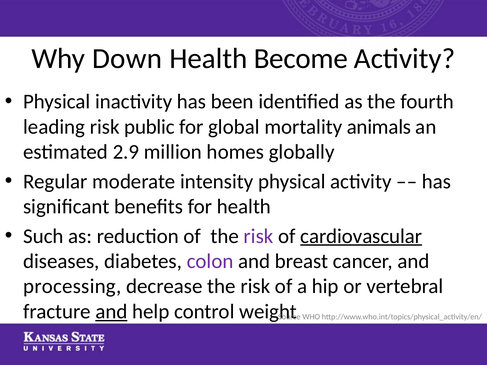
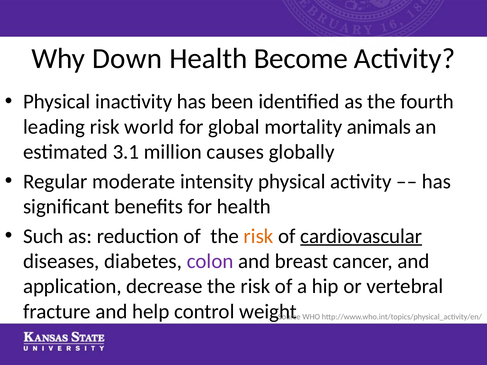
public: public -> world
2.9: 2.9 -> 3.1
homes: homes -> causes
risk at (259, 236) colour: purple -> orange
processing: processing -> application
and at (111, 312) underline: present -> none
